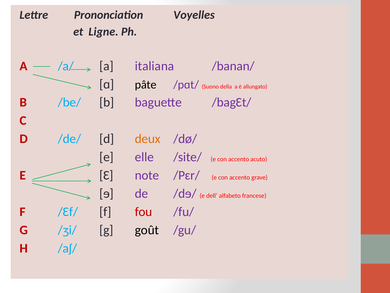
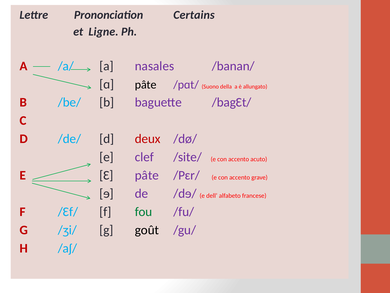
Voyelles: Voyelles -> Certains
italiana: italiana -> nasales
deux colour: orange -> red
elle: elle -> clef
Ɛ note: note -> pâte
fou colour: red -> green
